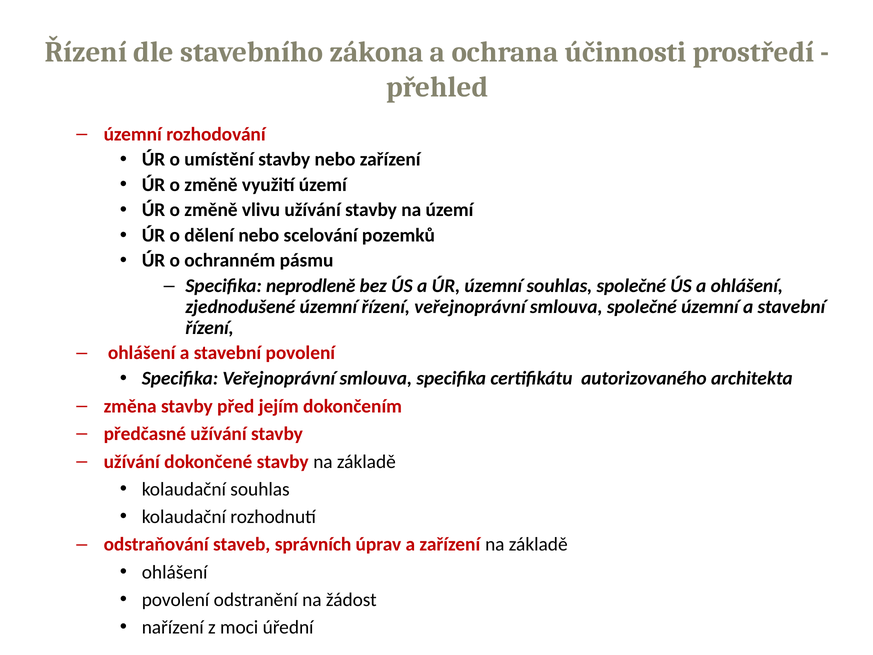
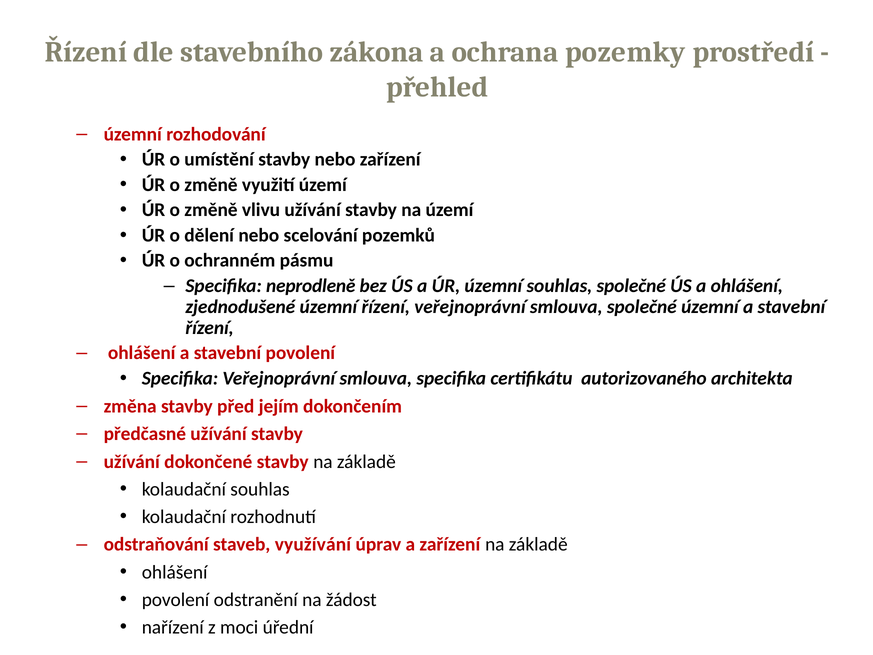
účinnosti: účinnosti -> pozemky
správních: správních -> využívání
